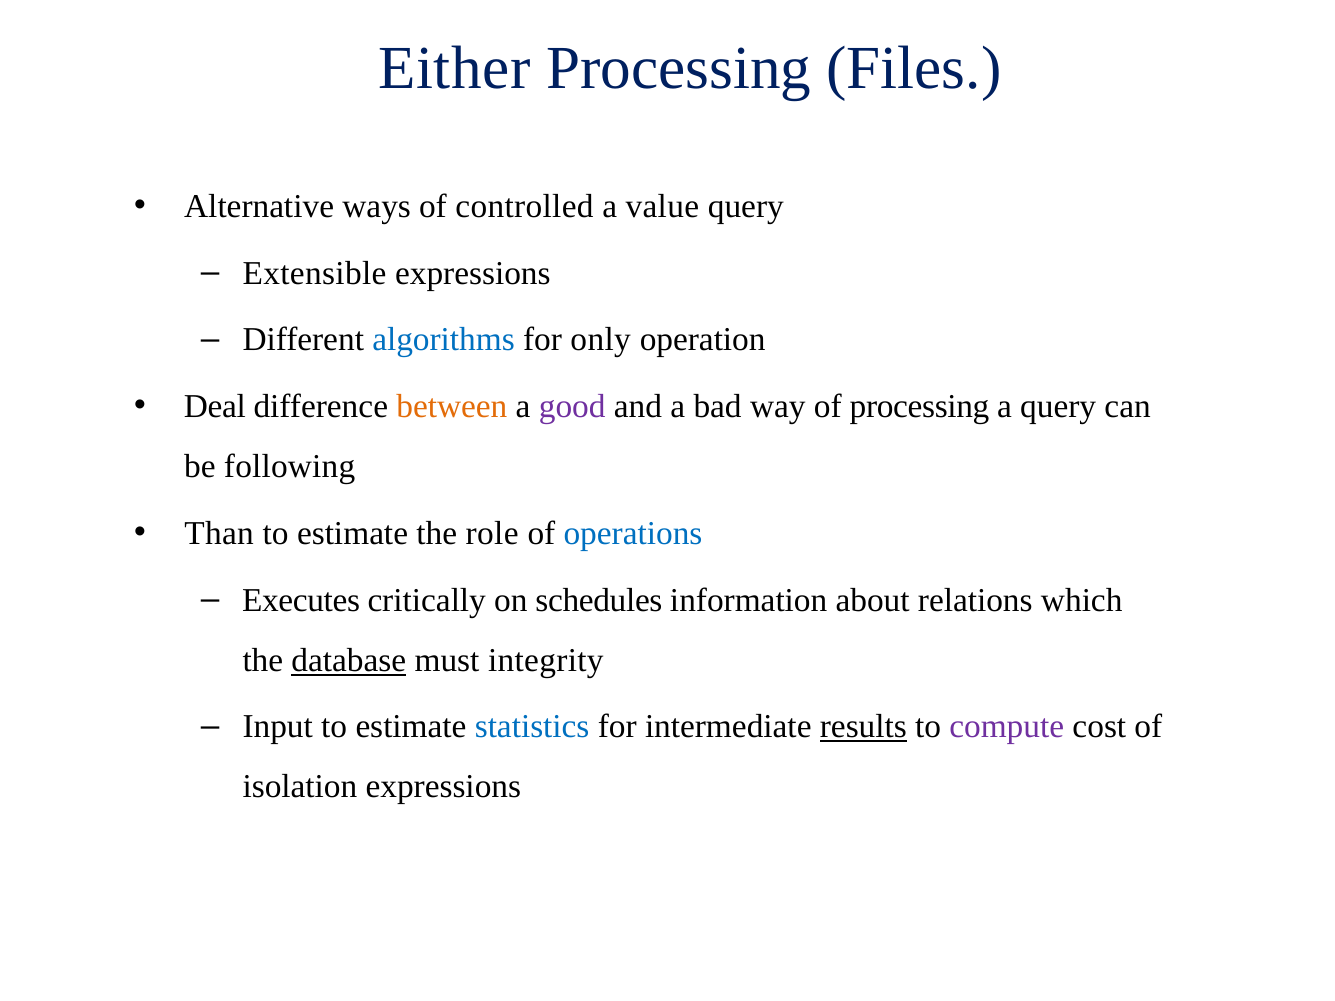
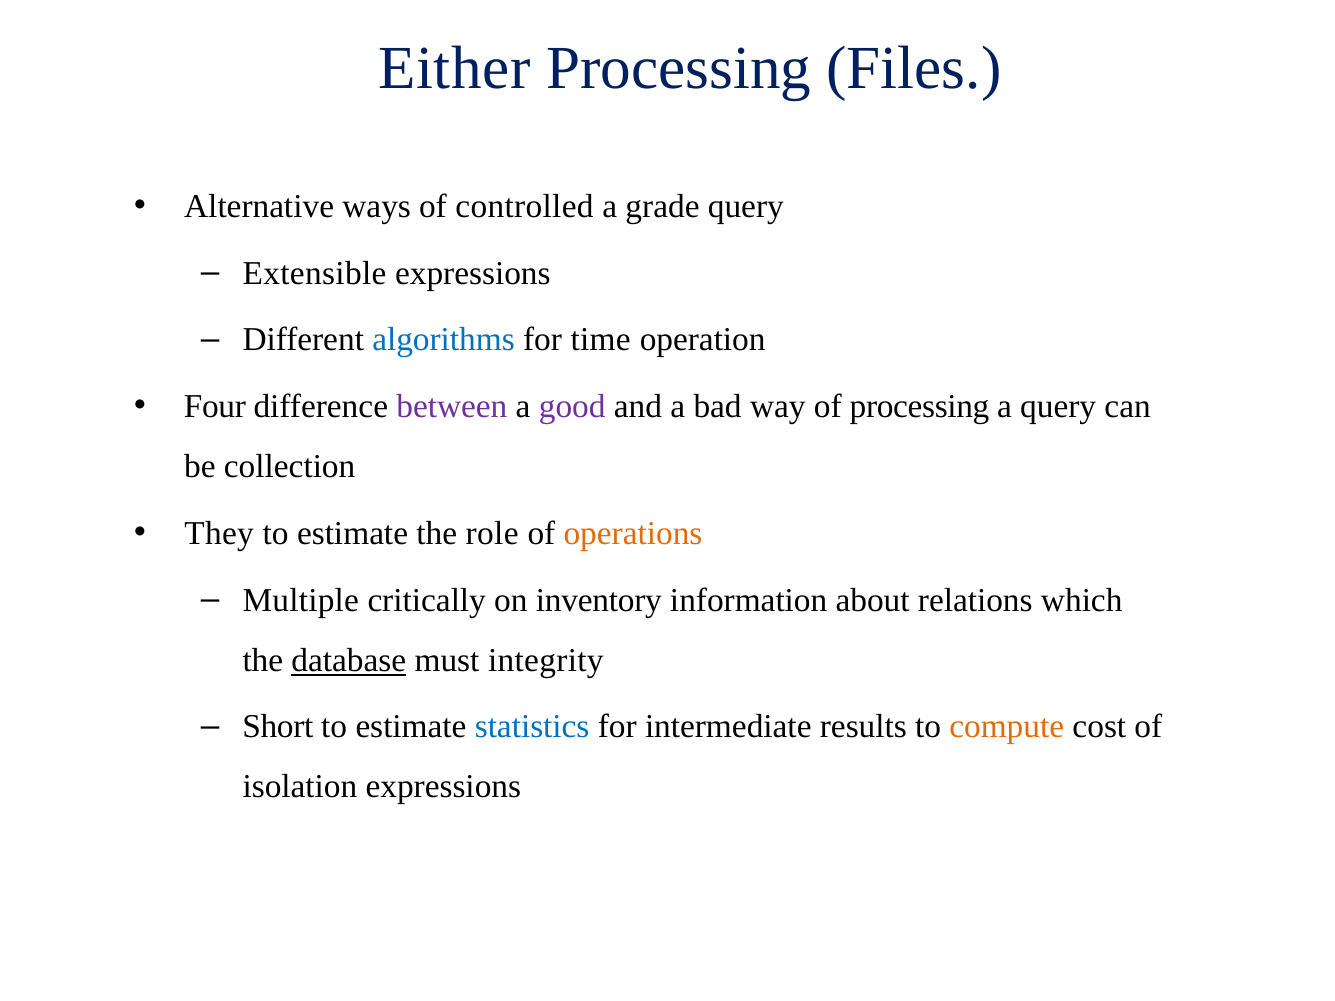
value: value -> grade
only: only -> time
Deal: Deal -> Four
between colour: orange -> purple
following: following -> collection
Than: Than -> They
operations colour: blue -> orange
Executes: Executes -> Multiple
schedules: schedules -> inventory
Input: Input -> Short
results underline: present -> none
compute colour: purple -> orange
